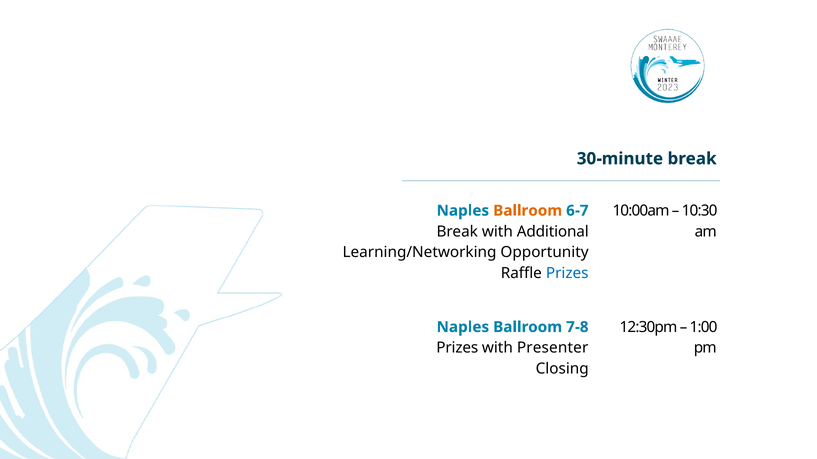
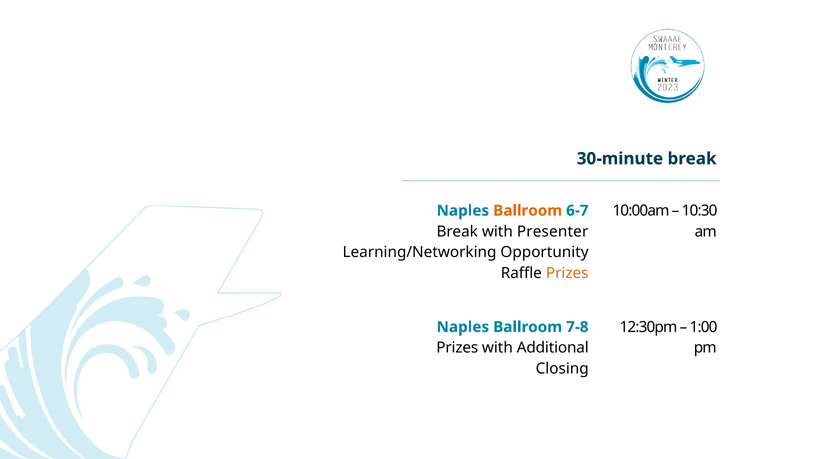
Additional: Additional -> Presenter
Prizes at (567, 273) colour: blue -> orange
Presenter: Presenter -> Additional
